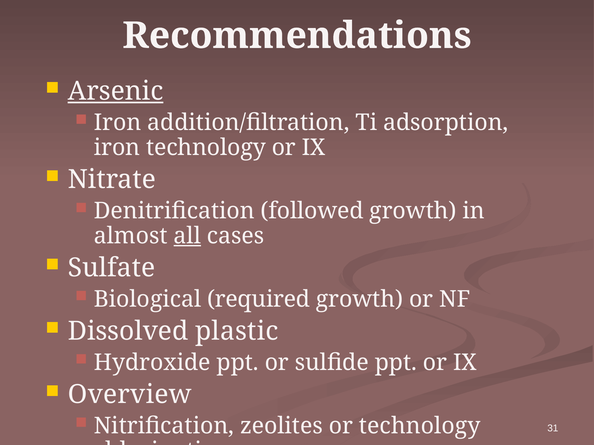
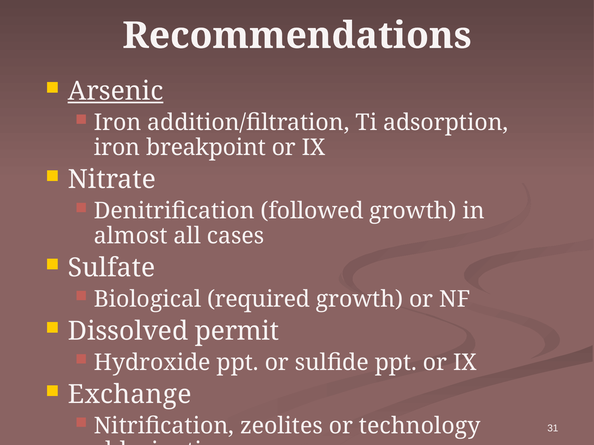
iron technology: technology -> breakpoint
all underline: present -> none
plastic: plastic -> permit
Overview: Overview -> Exchange
